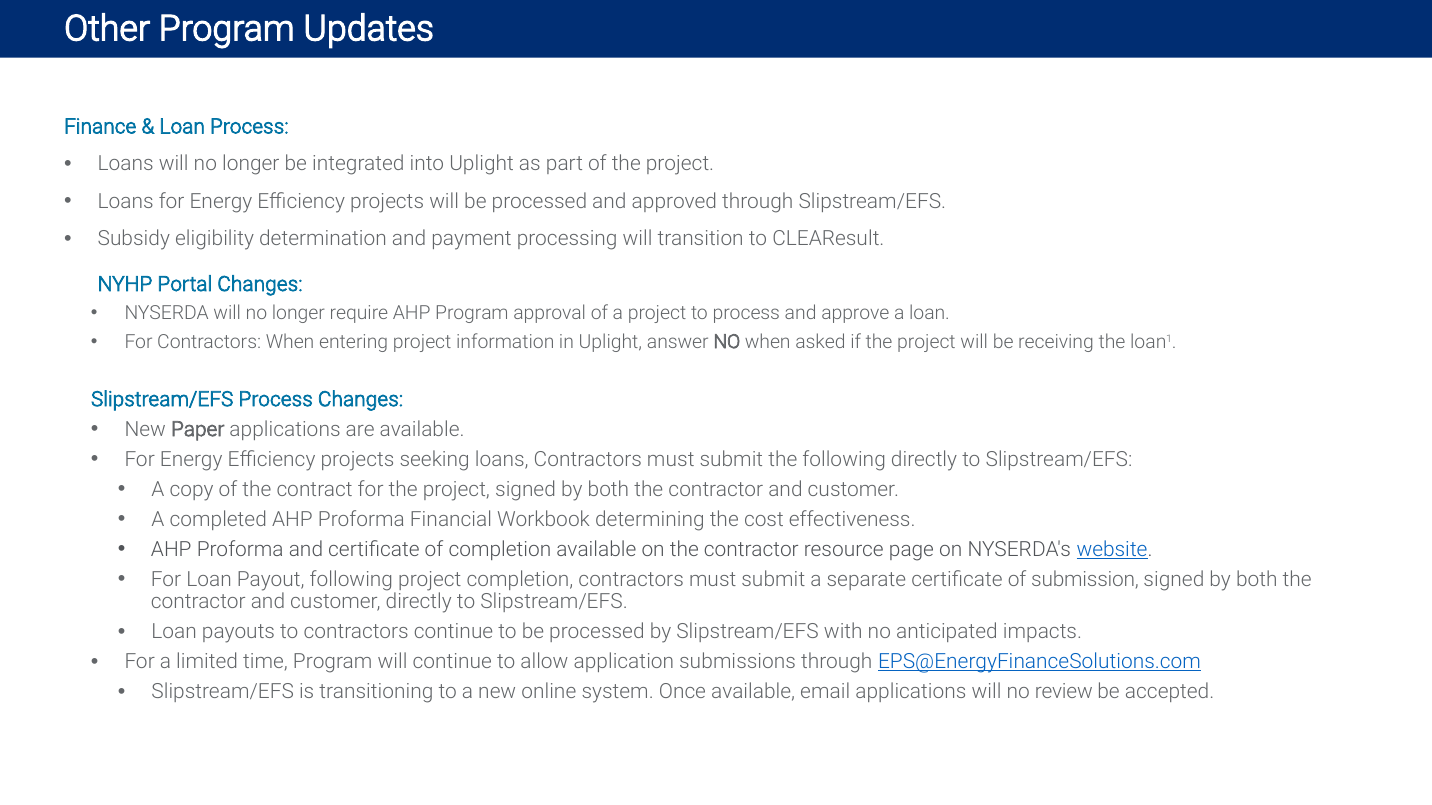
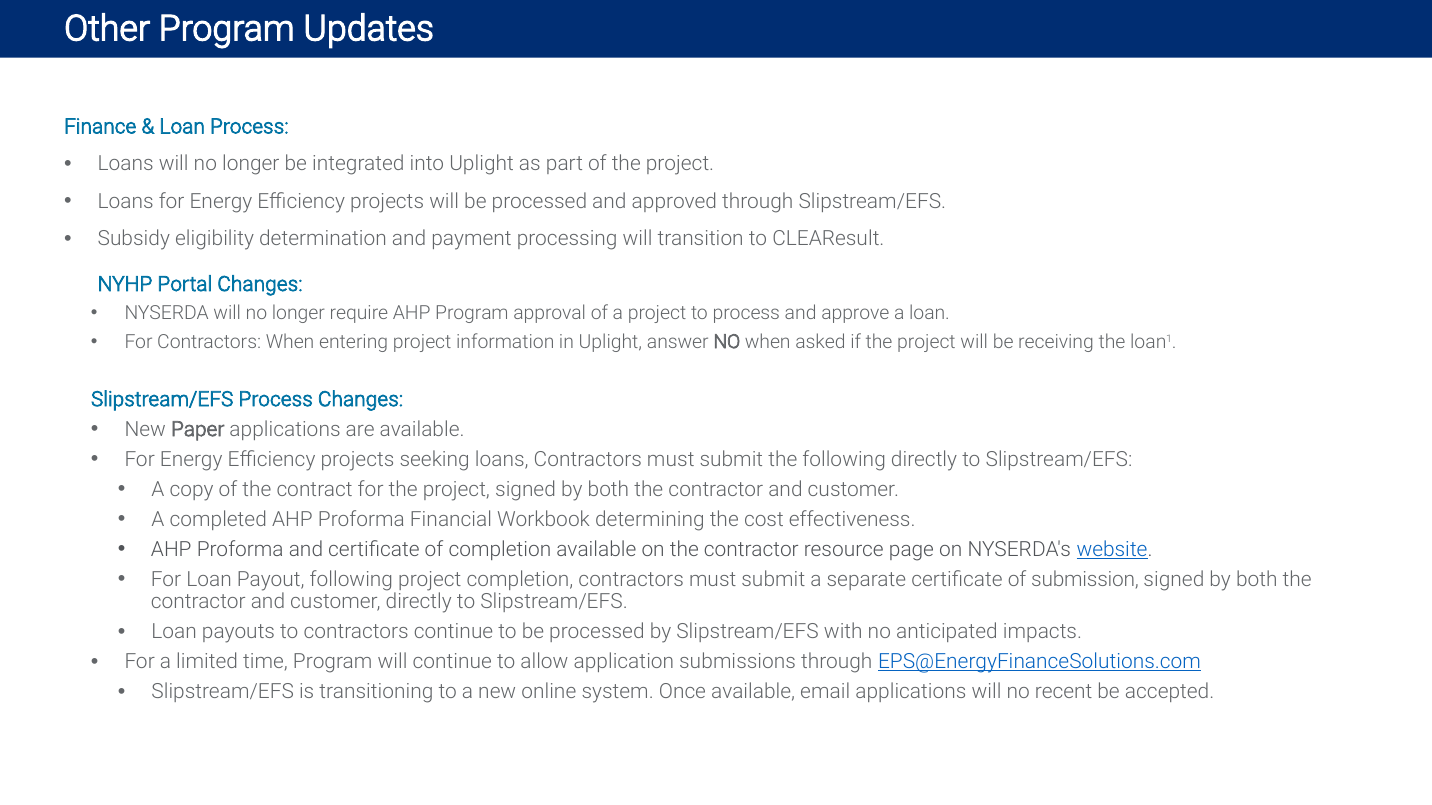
review: review -> recent
